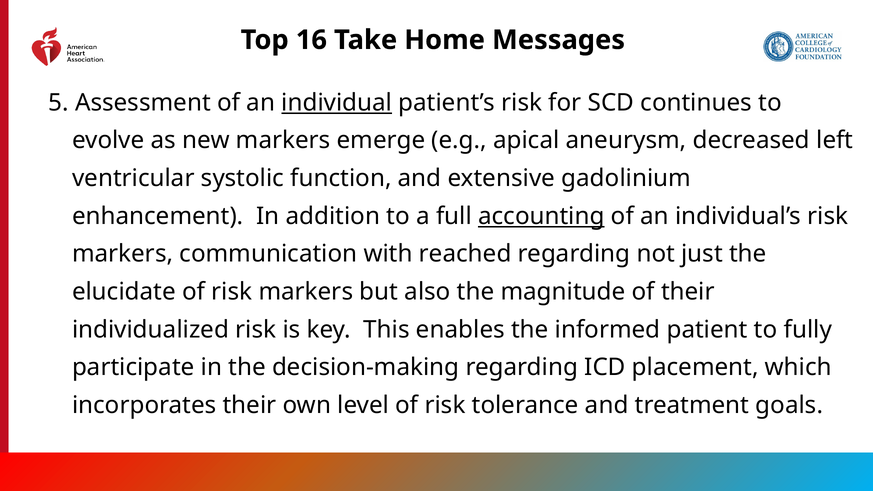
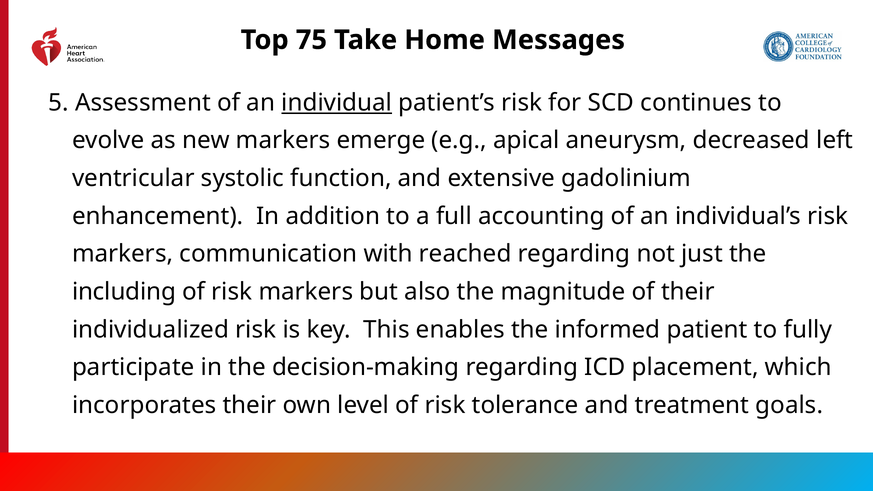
16: 16 -> 75
accounting underline: present -> none
elucidate: elucidate -> including
